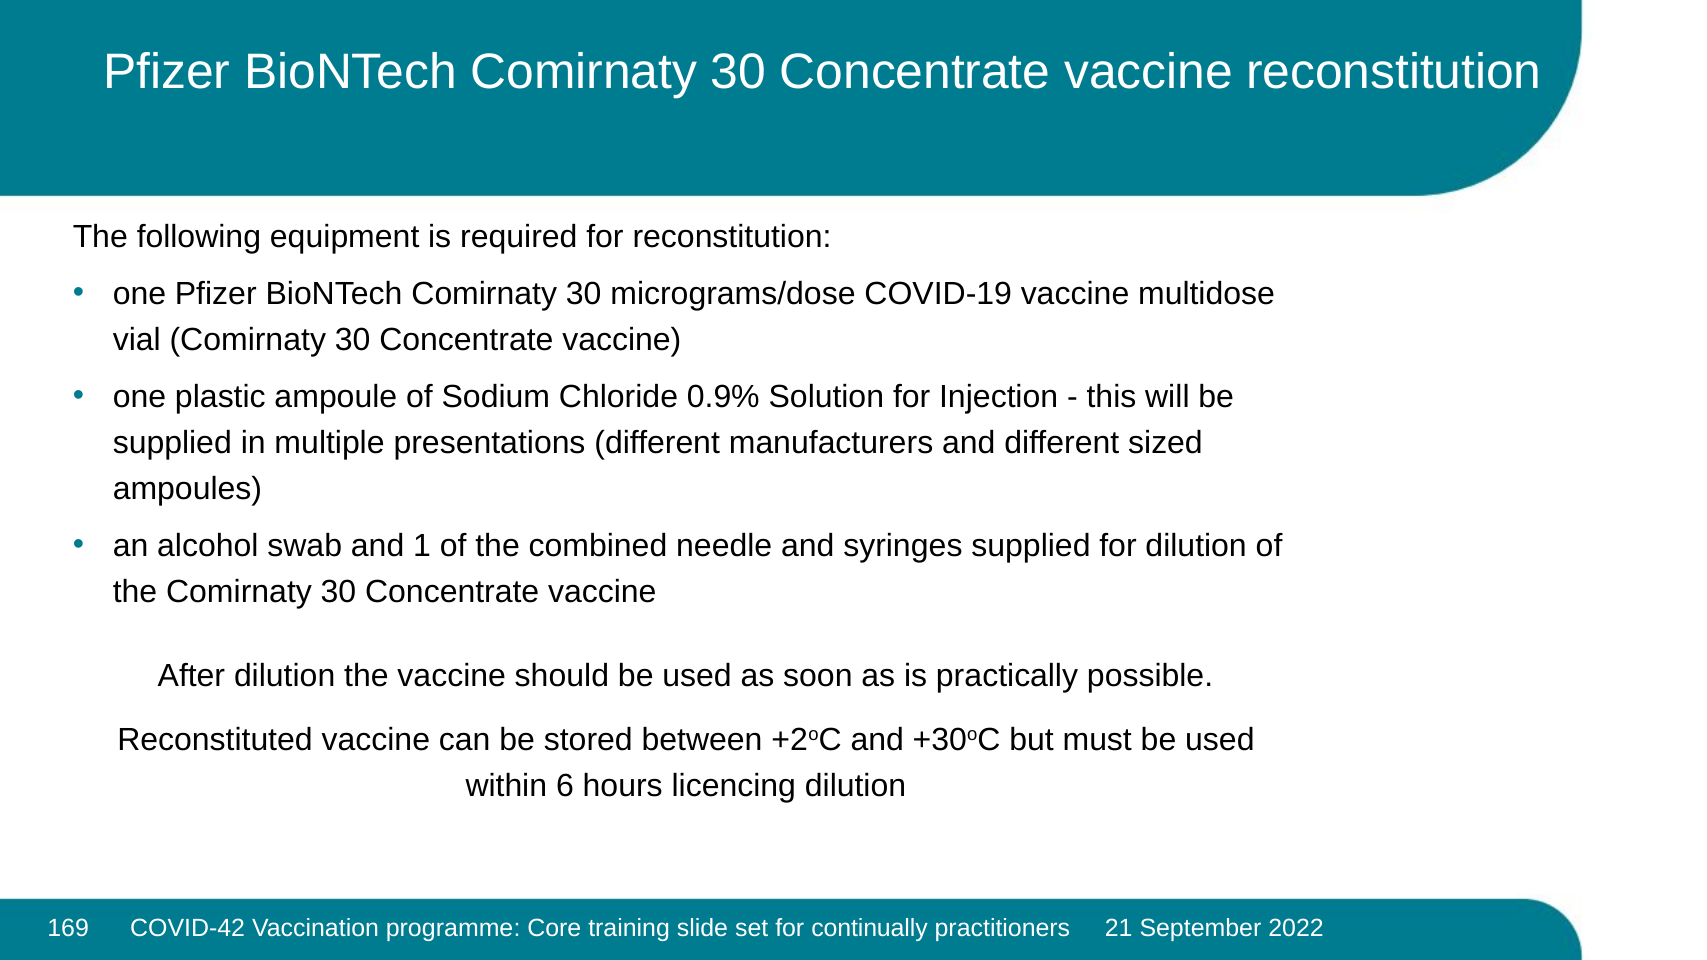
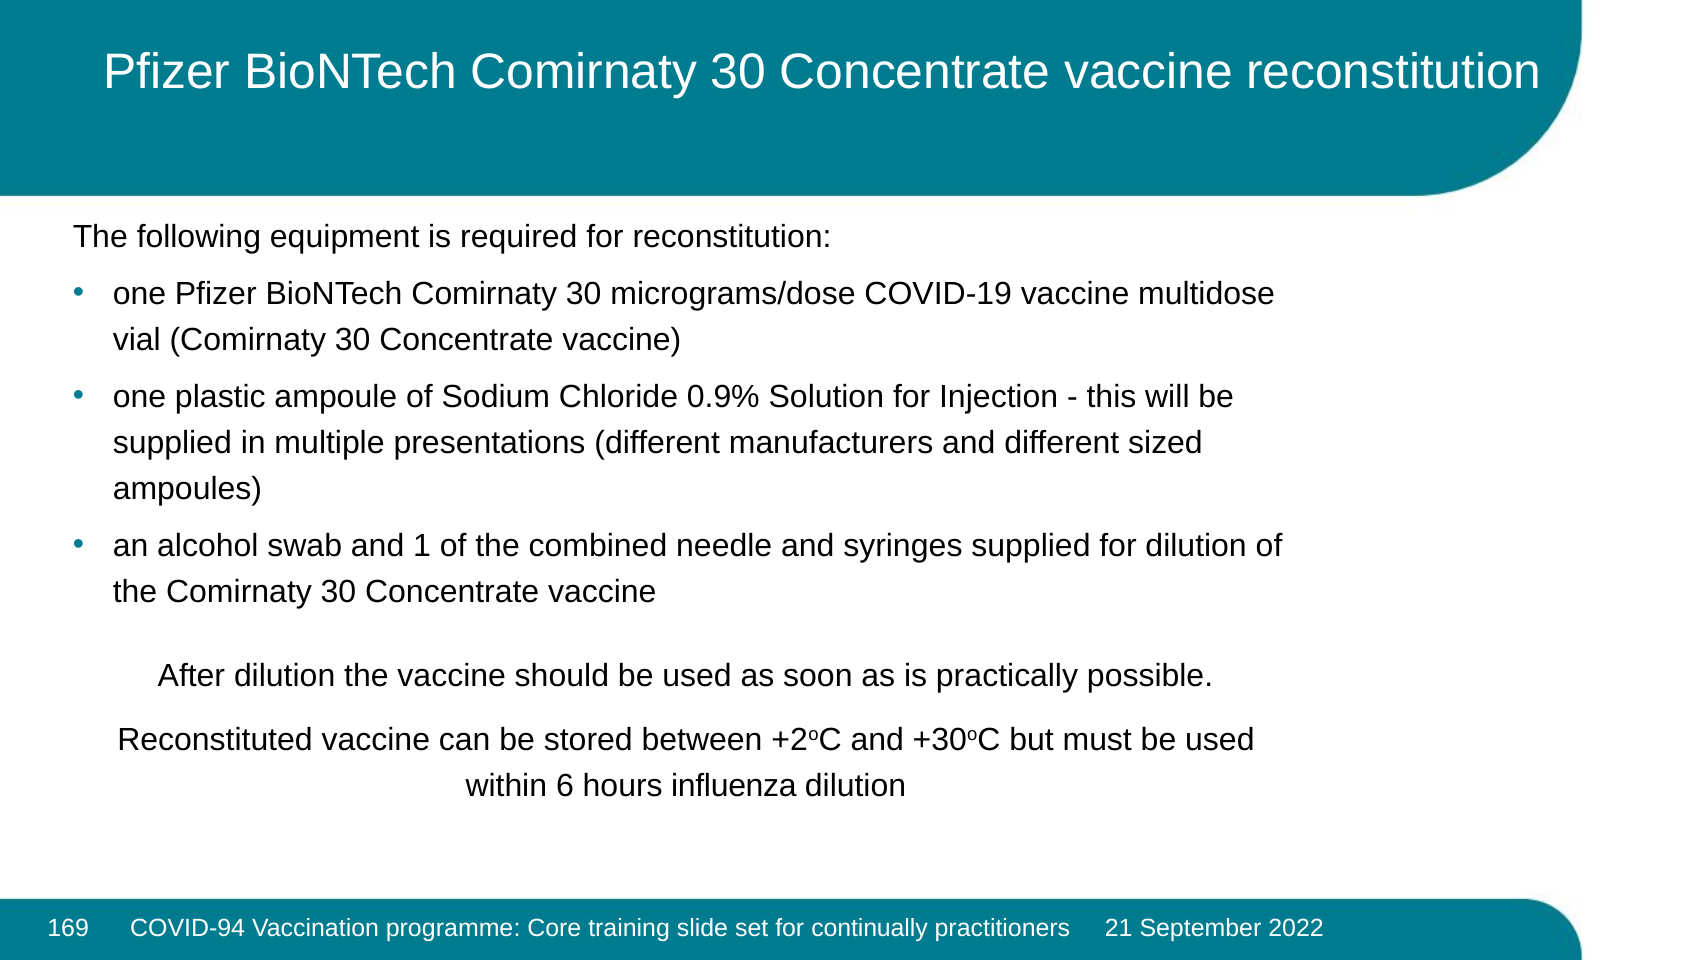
licencing: licencing -> influenza
COVID-42: COVID-42 -> COVID-94
